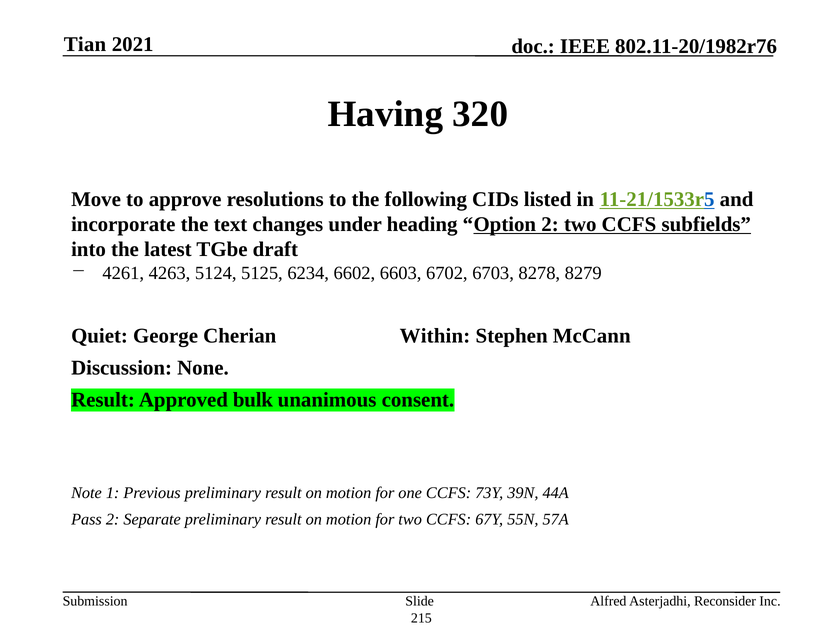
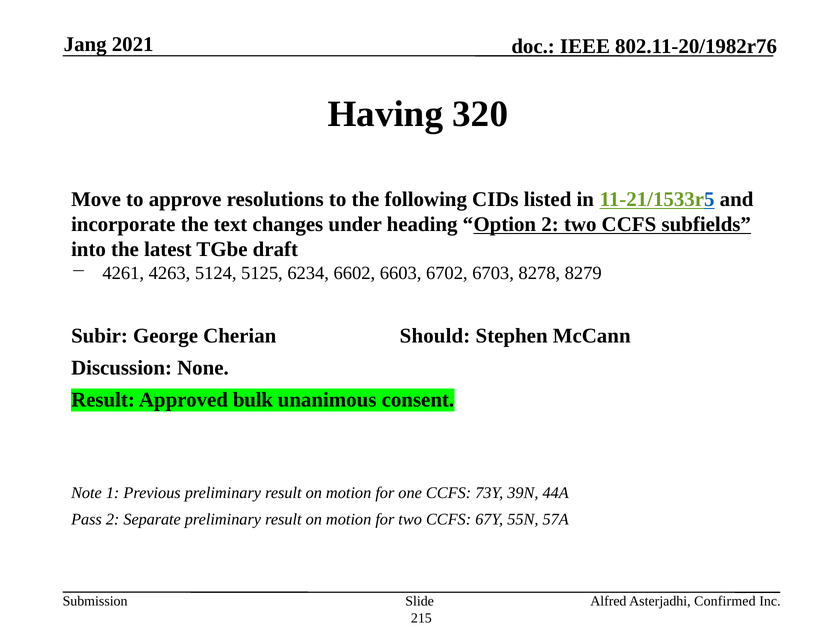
Tian: Tian -> Jang
Quiet: Quiet -> Subir
Within: Within -> Should
Reconsider: Reconsider -> Confirmed
